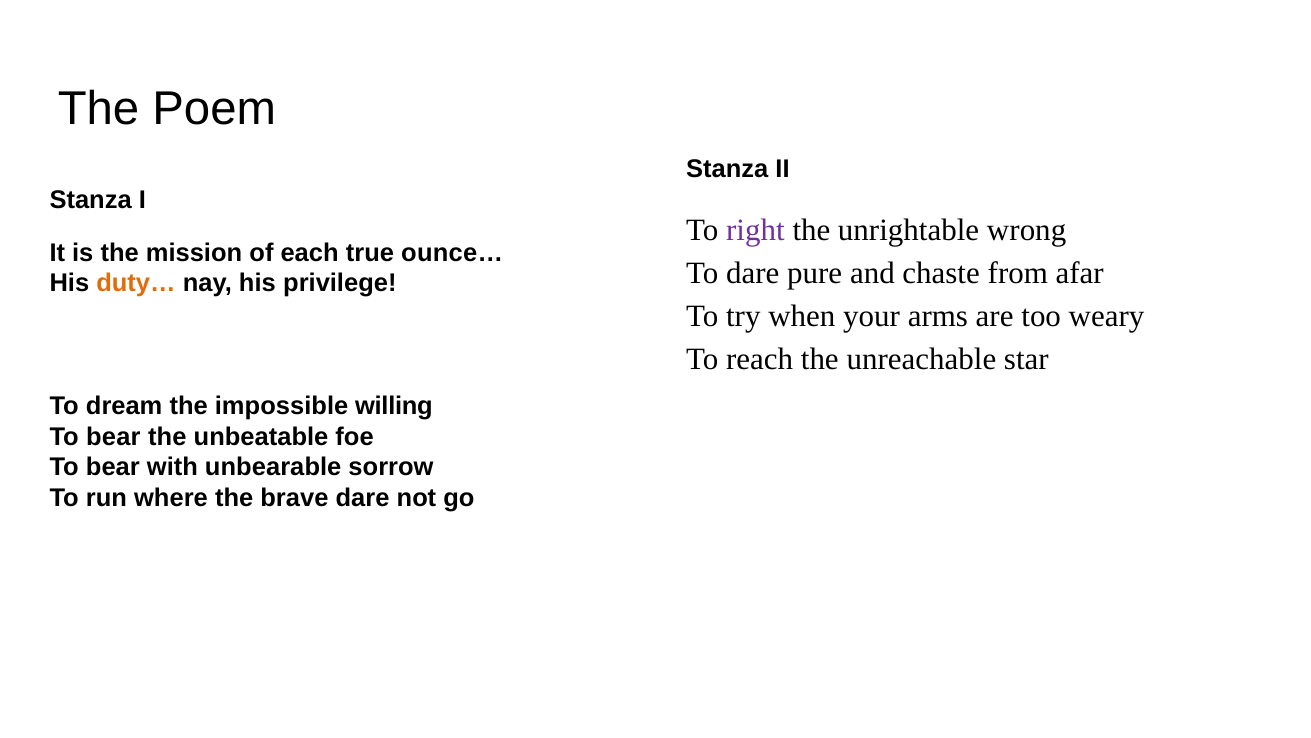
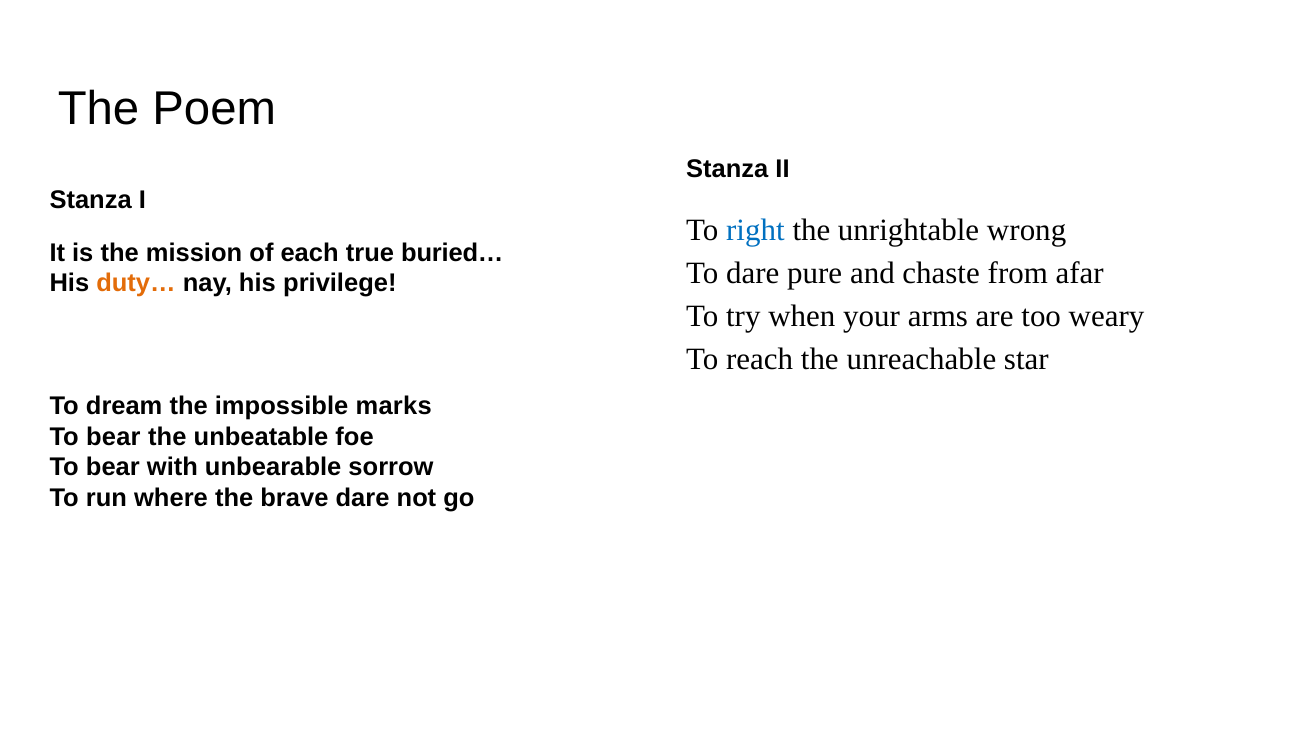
right colour: purple -> blue
ounce…: ounce… -> buried…
willing: willing -> marks
